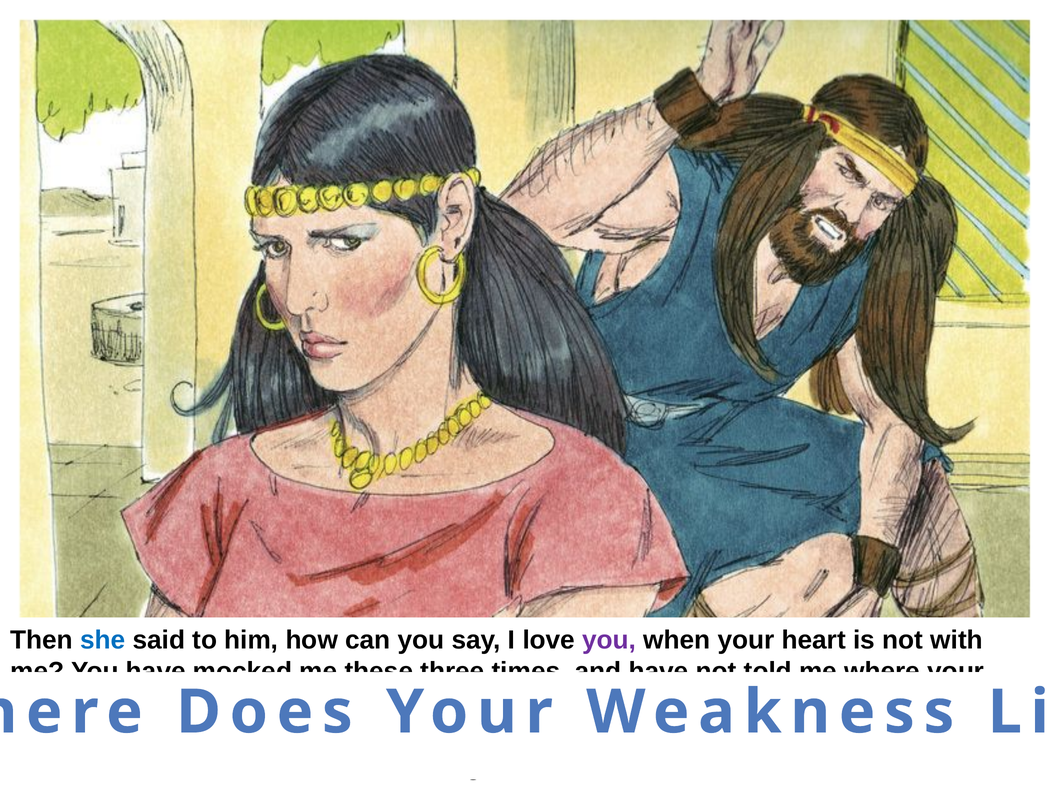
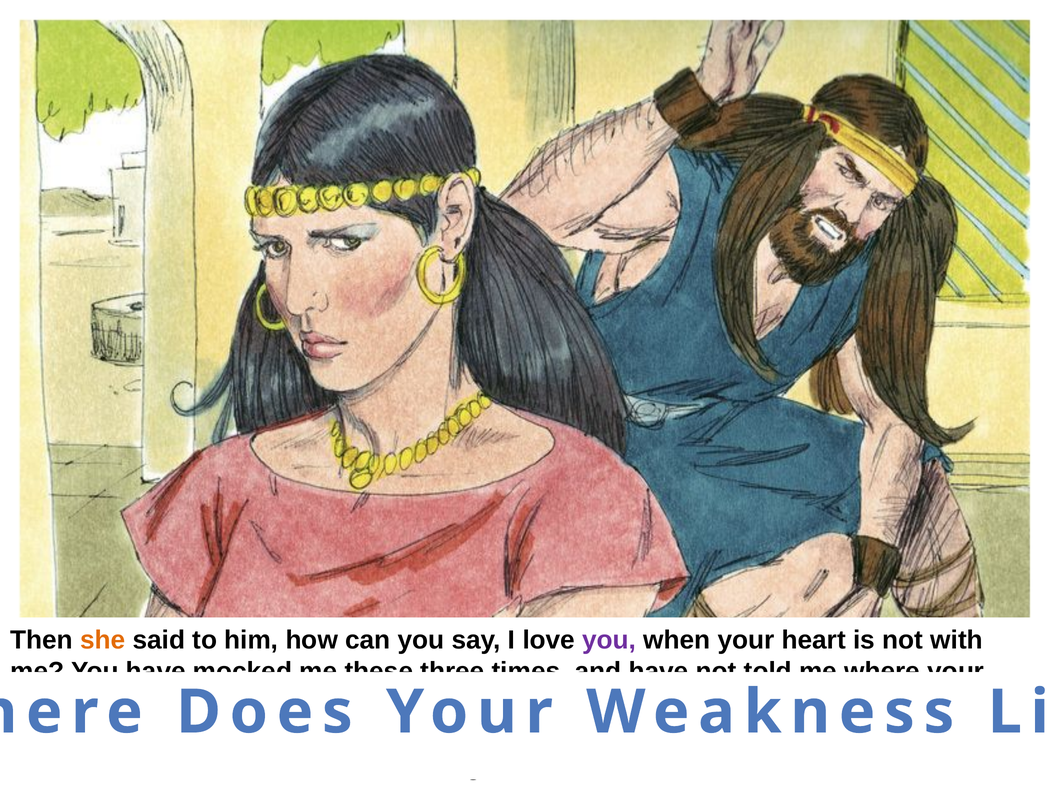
she at (103, 641) colour: blue -> orange
